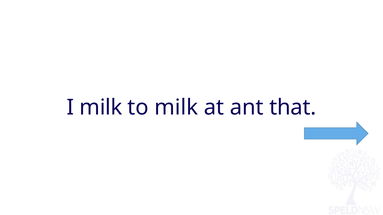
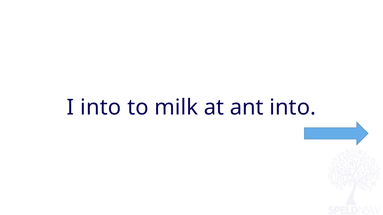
I milk: milk -> into
ant that: that -> into
